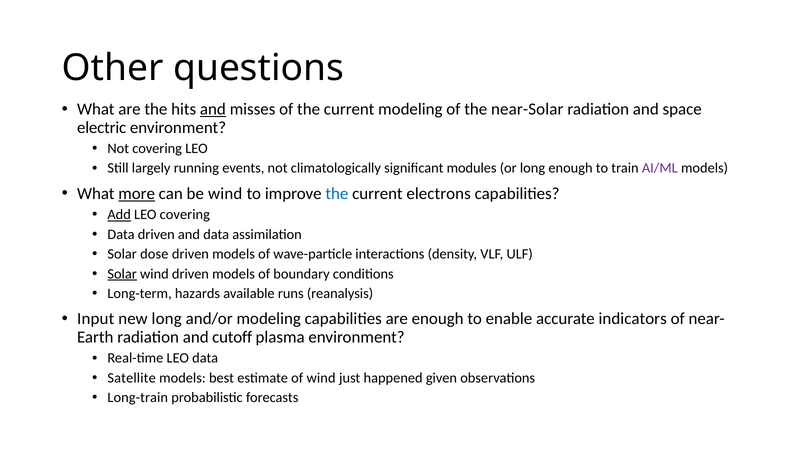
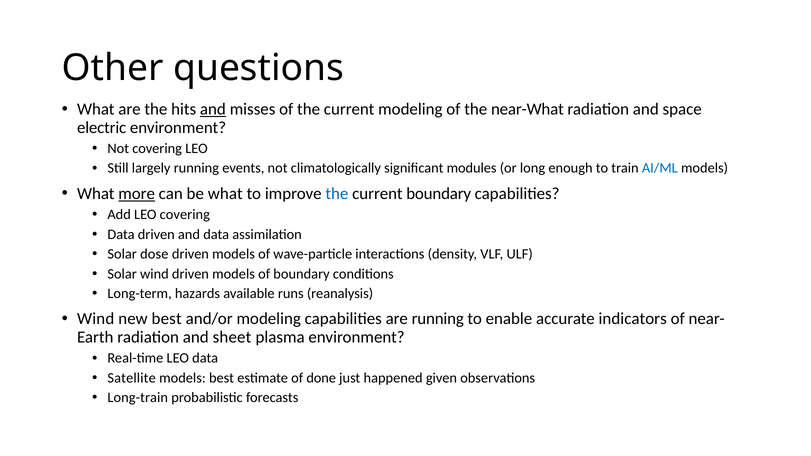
near-Solar: near-Solar -> near-What
AI/ML colour: purple -> blue
be wind: wind -> what
current electrons: electrons -> boundary
Add underline: present -> none
Solar at (122, 274) underline: present -> none
Input at (96, 319): Input -> Wind
new long: long -> best
are enough: enough -> running
cutoff: cutoff -> sheet
of wind: wind -> done
